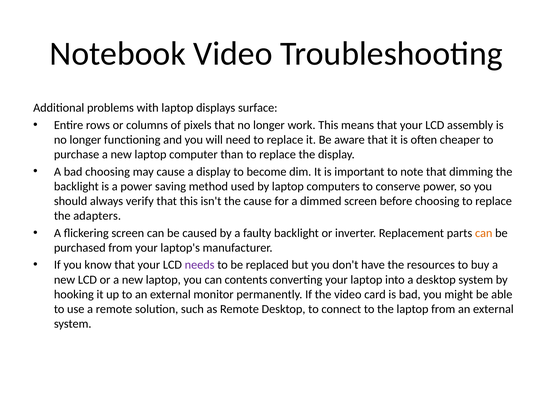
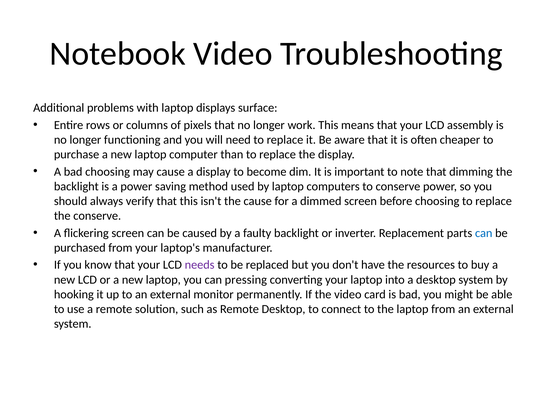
the adapters: adapters -> conserve
can at (484, 233) colour: orange -> blue
contents: contents -> pressing
